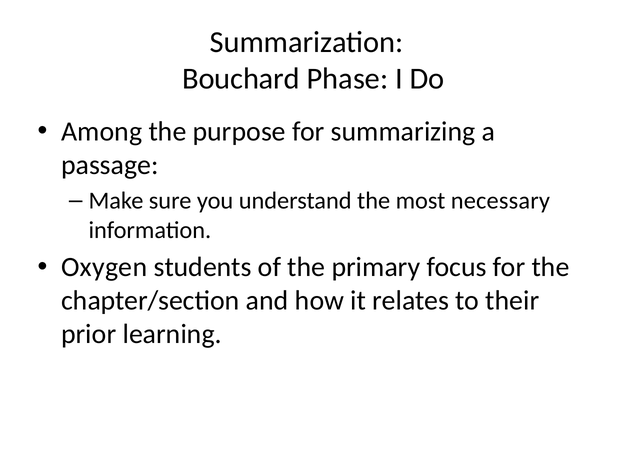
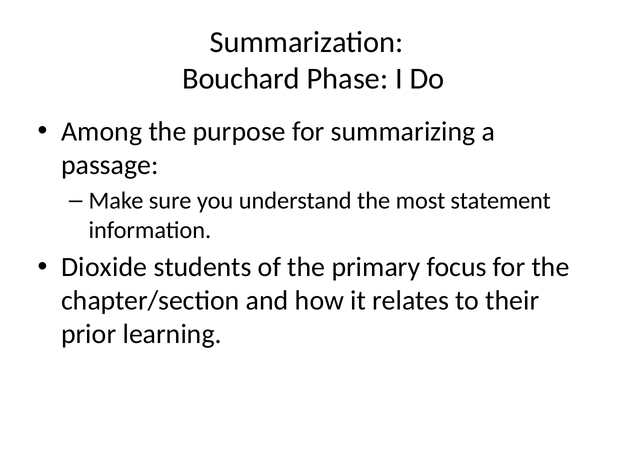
necessary: necessary -> statement
Oxygen: Oxygen -> Dioxide
